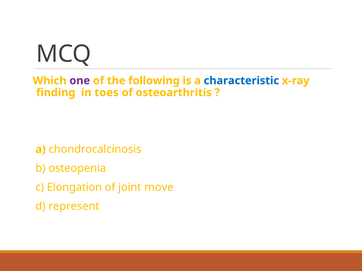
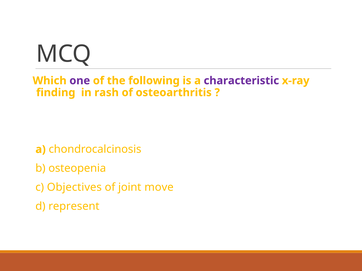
characteristic colour: blue -> purple
toes: toes -> rash
Elongation: Elongation -> Objectives
